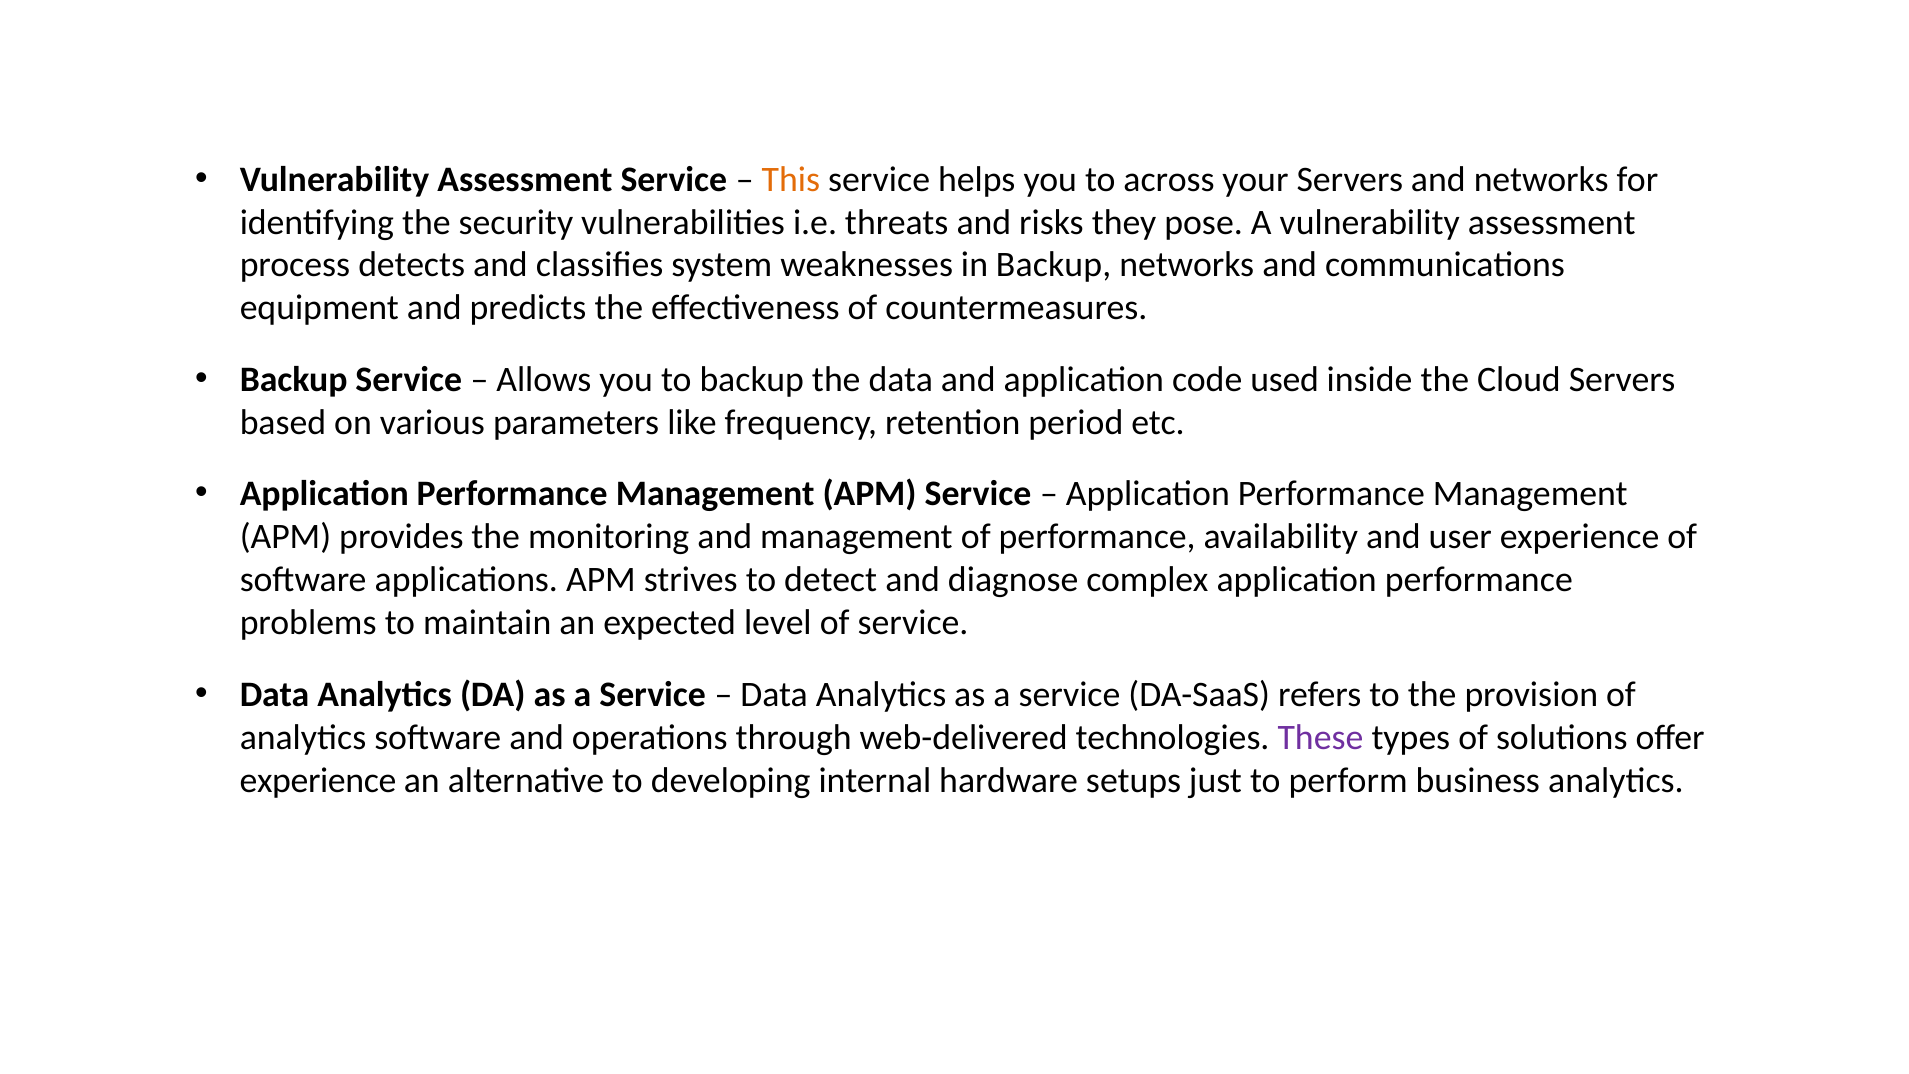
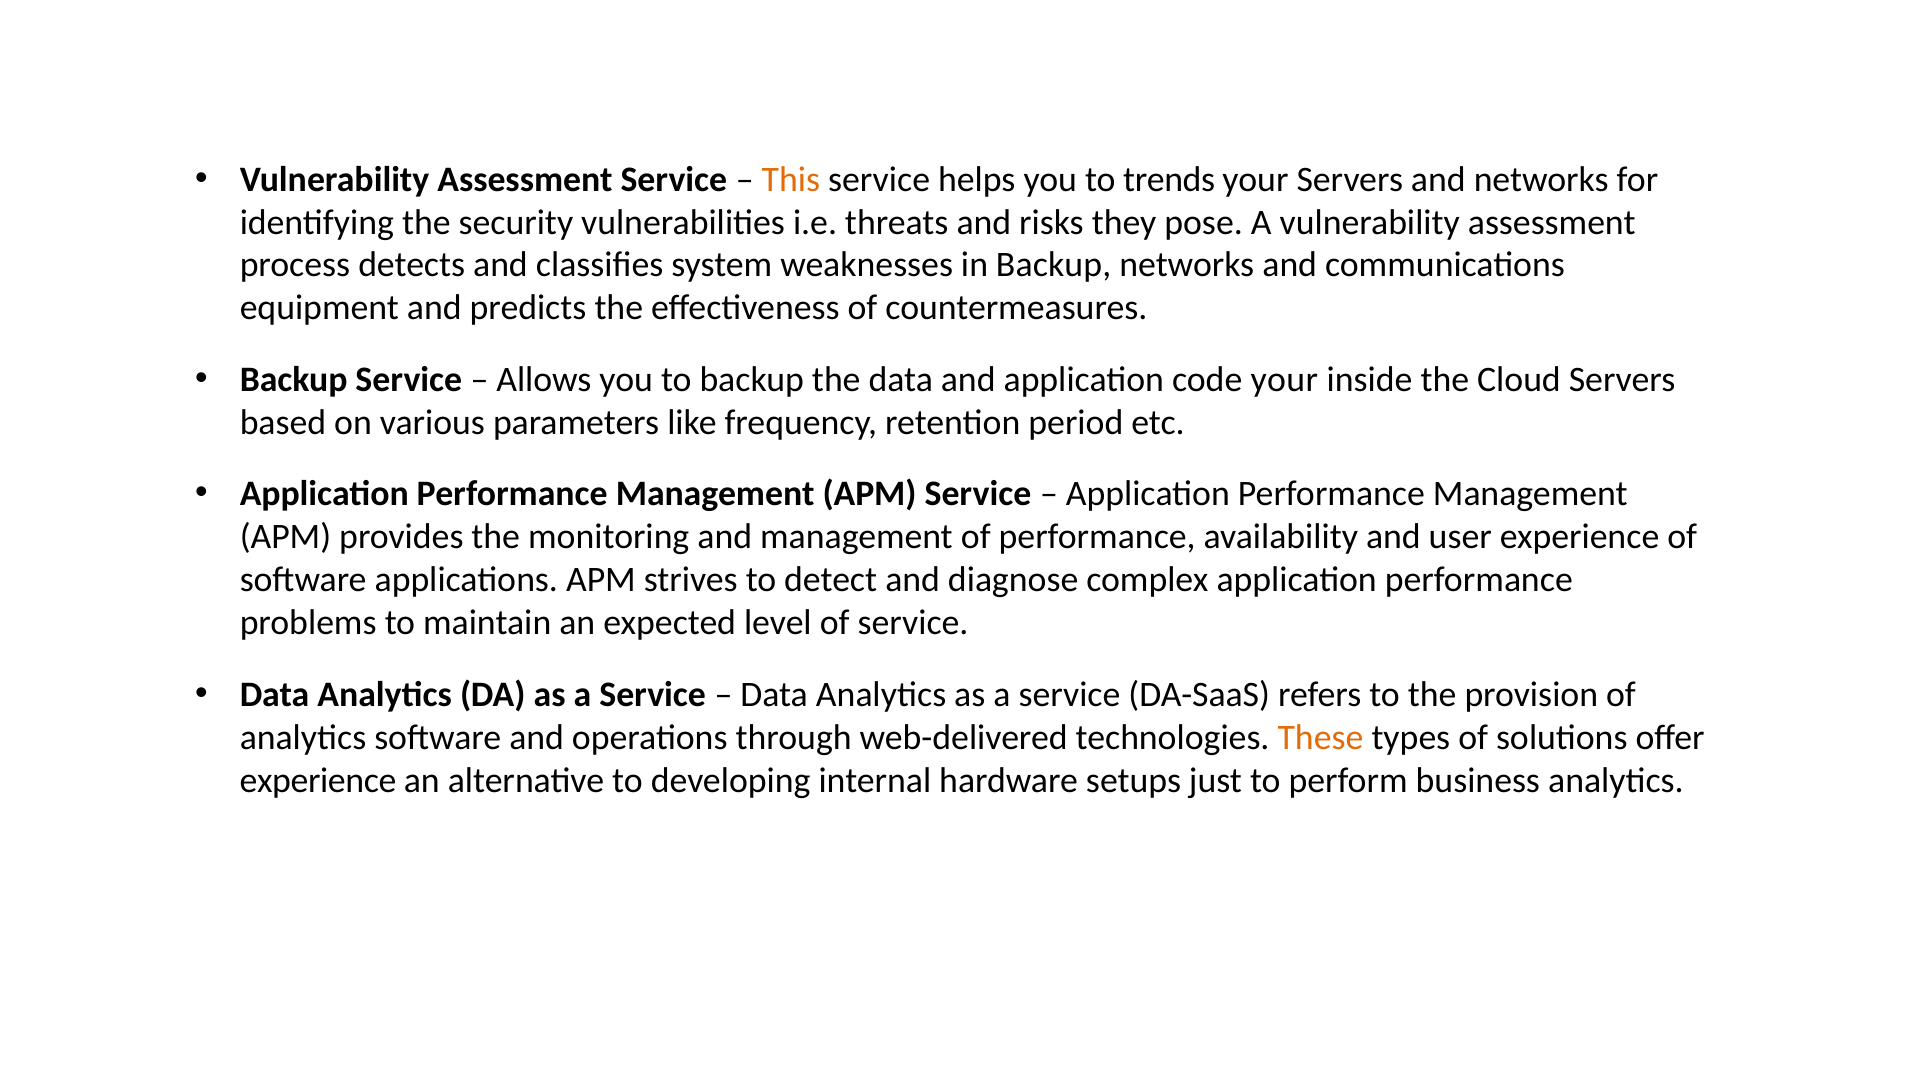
across: across -> trends
code used: used -> your
These colour: purple -> orange
